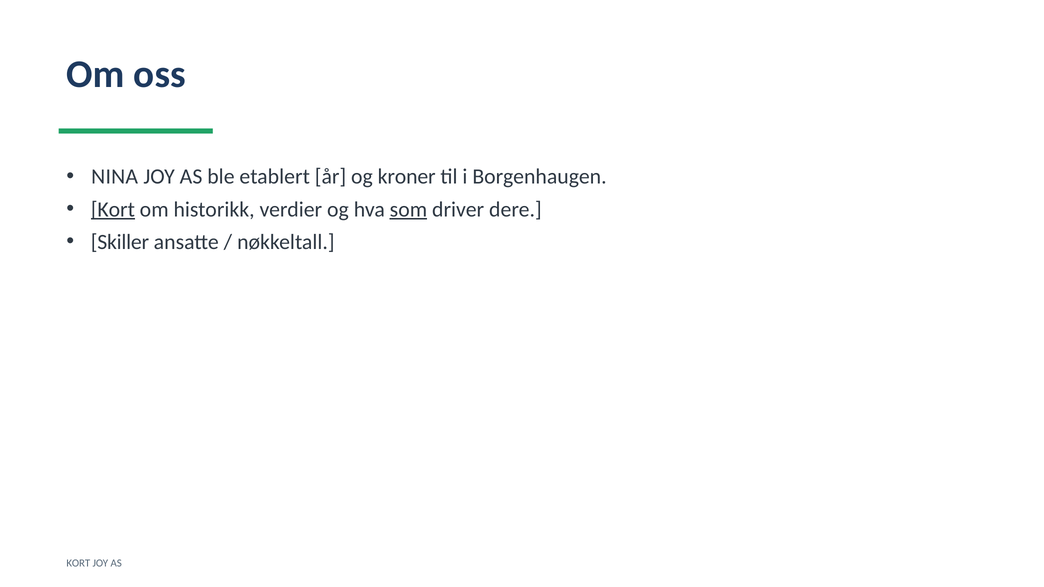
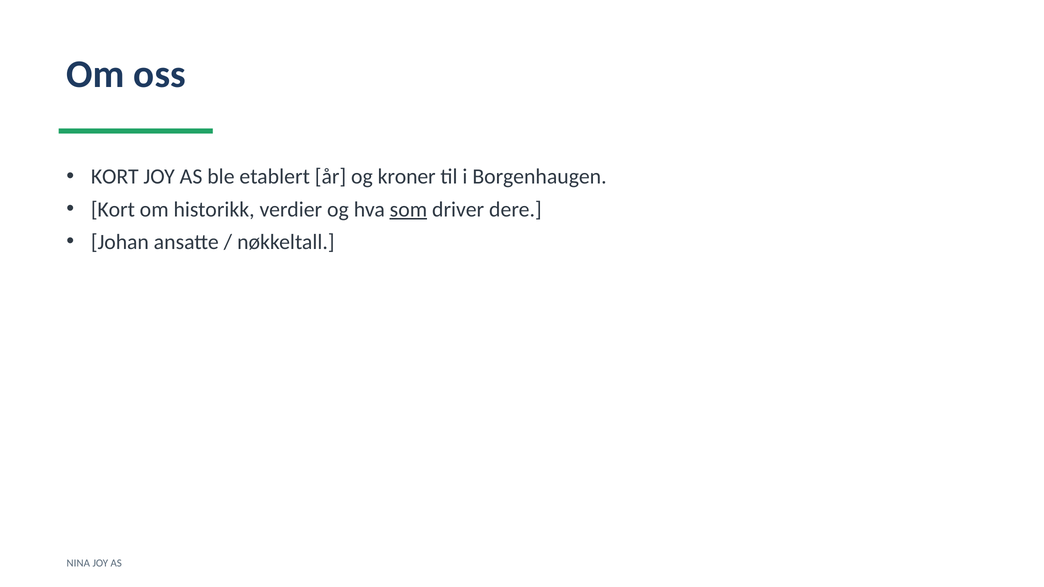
NINA at (115, 177): NINA -> KORT
Kort at (113, 209) underline: present -> none
Skiller: Skiller -> Johan
KORT at (78, 563): KORT -> NINA
